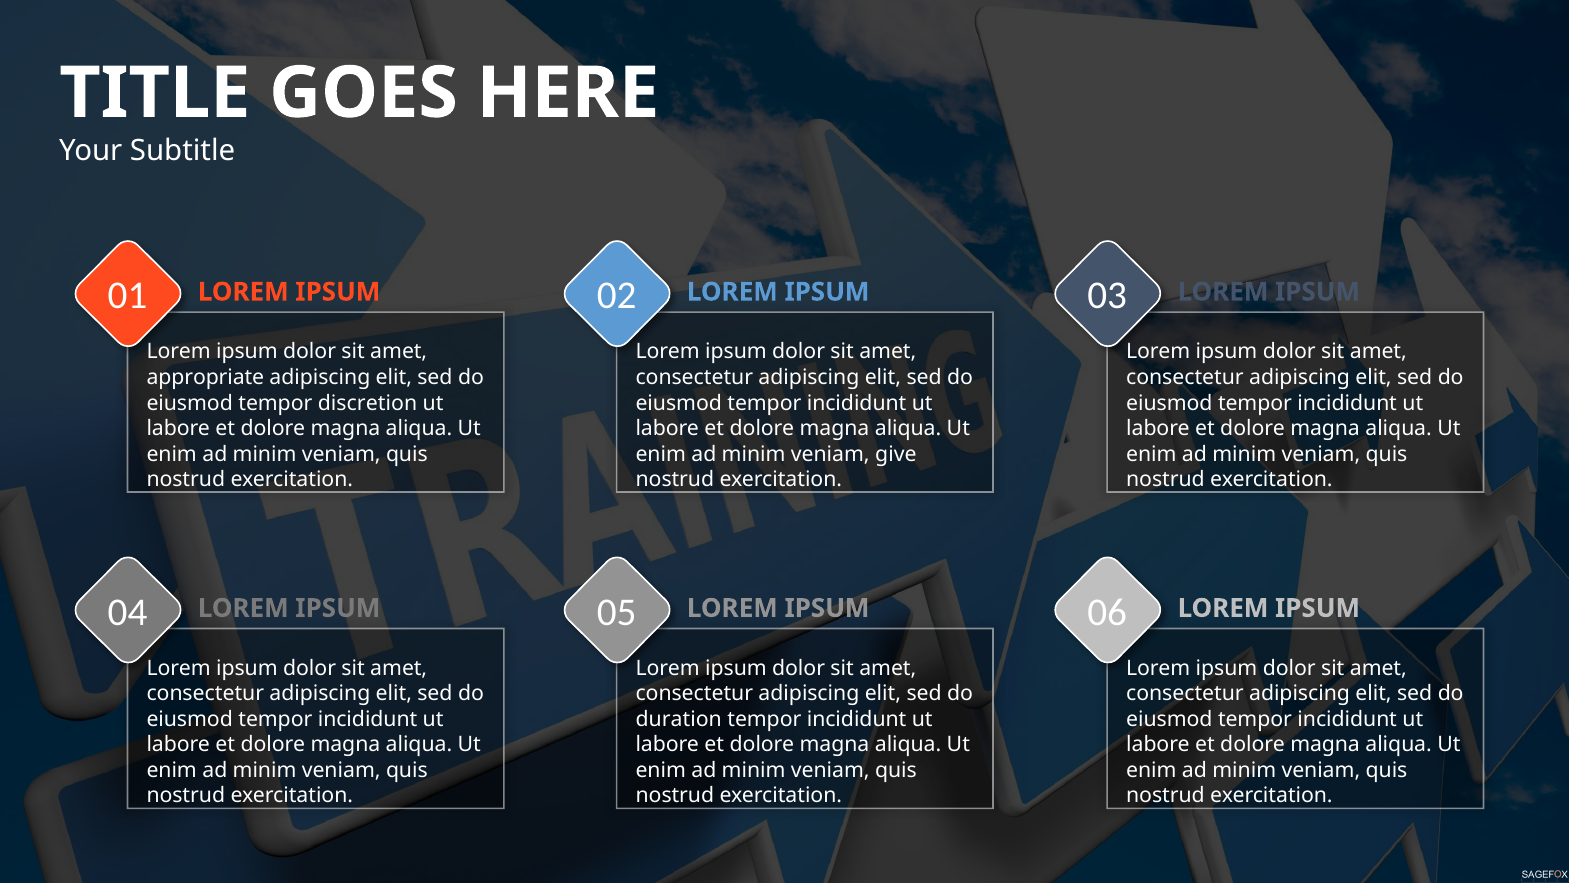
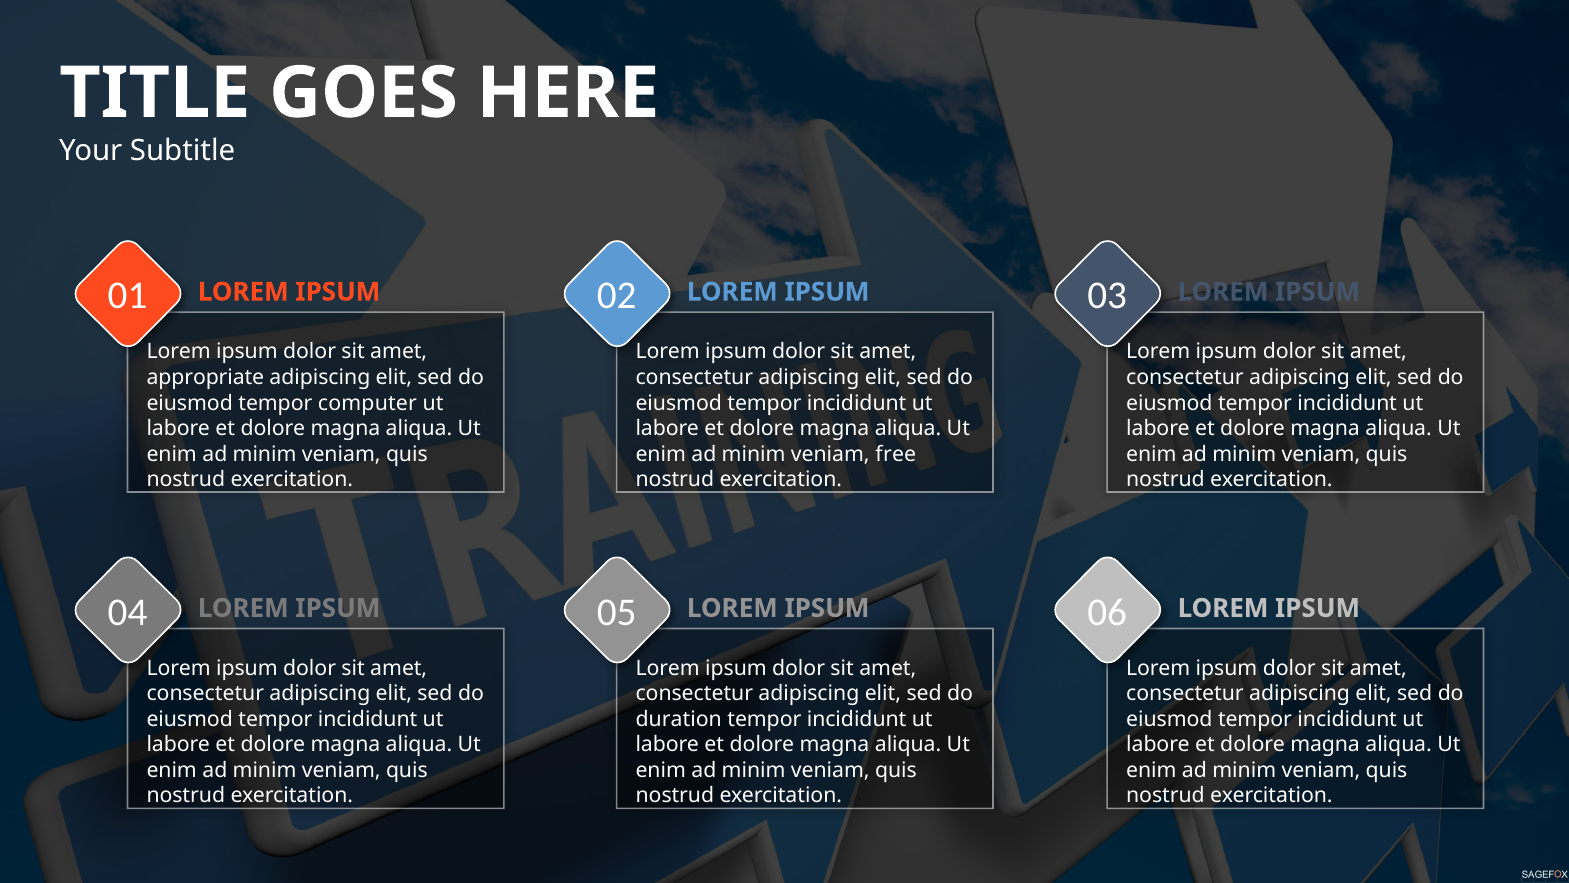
discretion: discretion -> computer
give: give -> free
